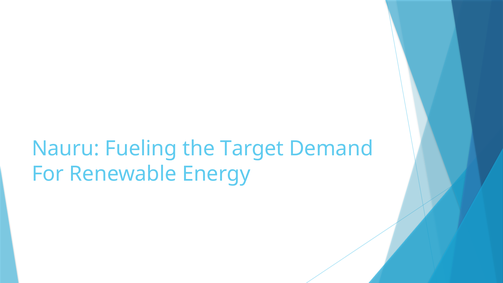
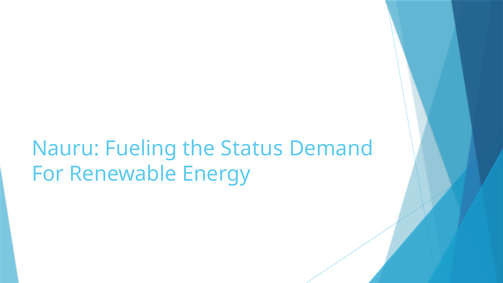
Target: Target -> Status
